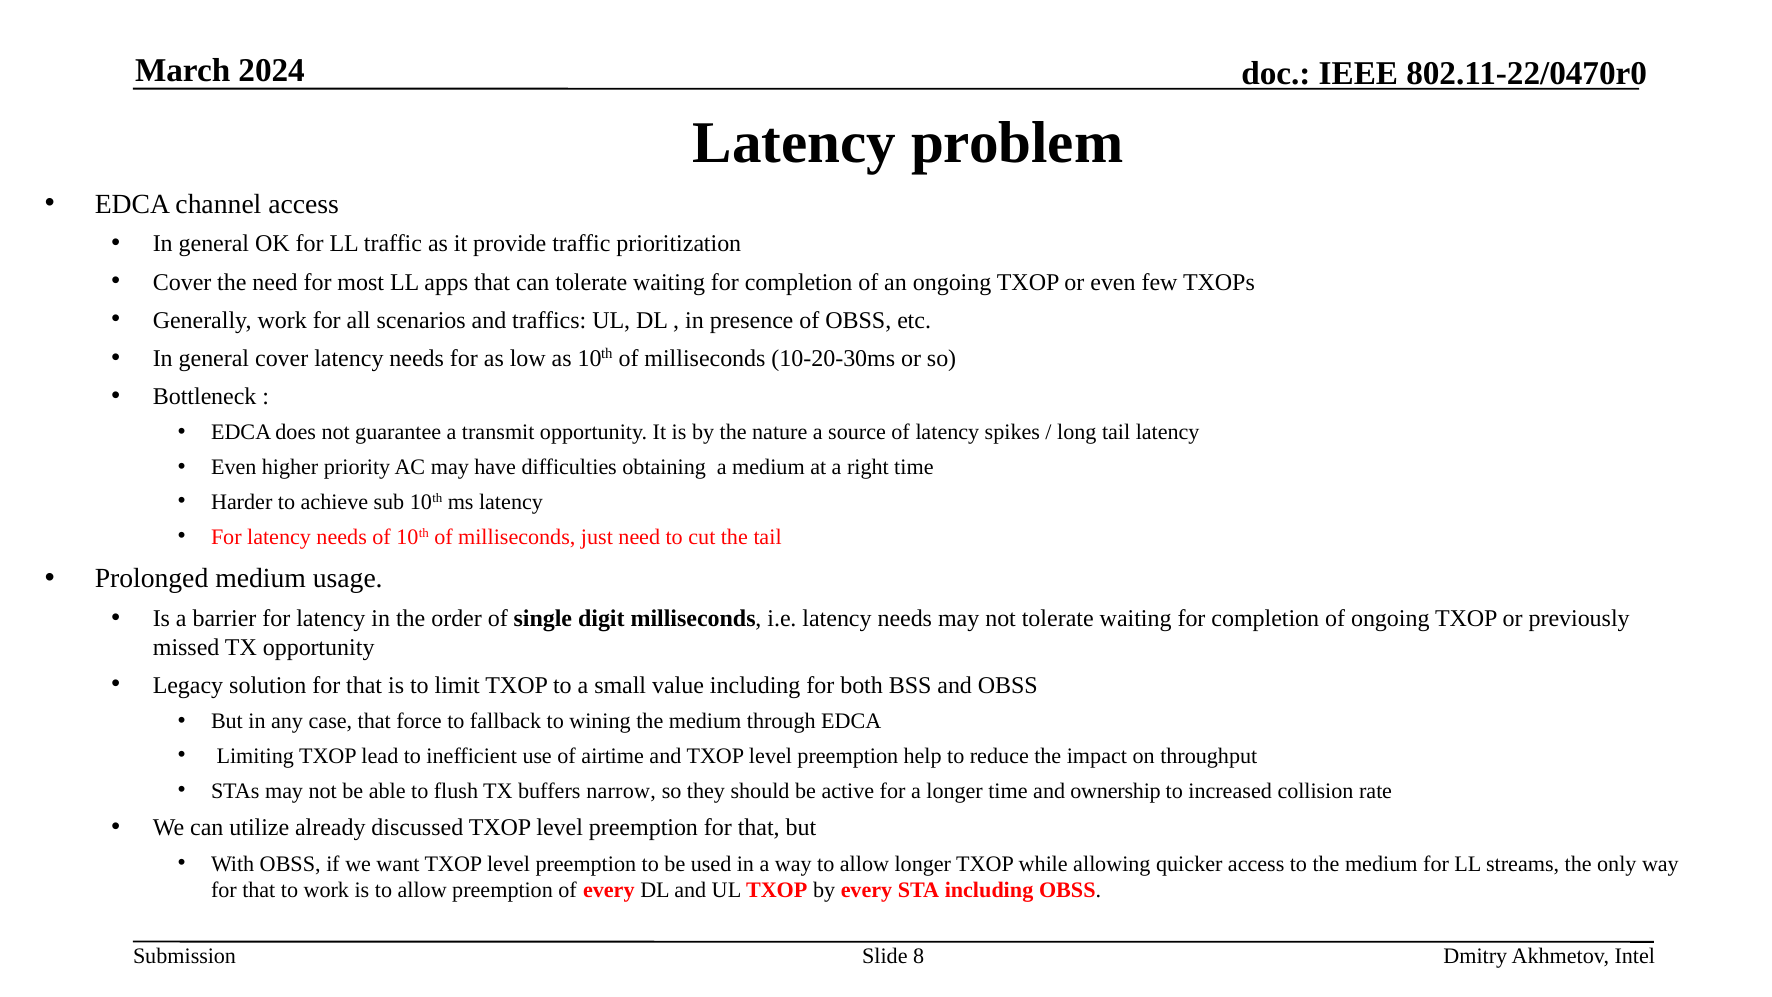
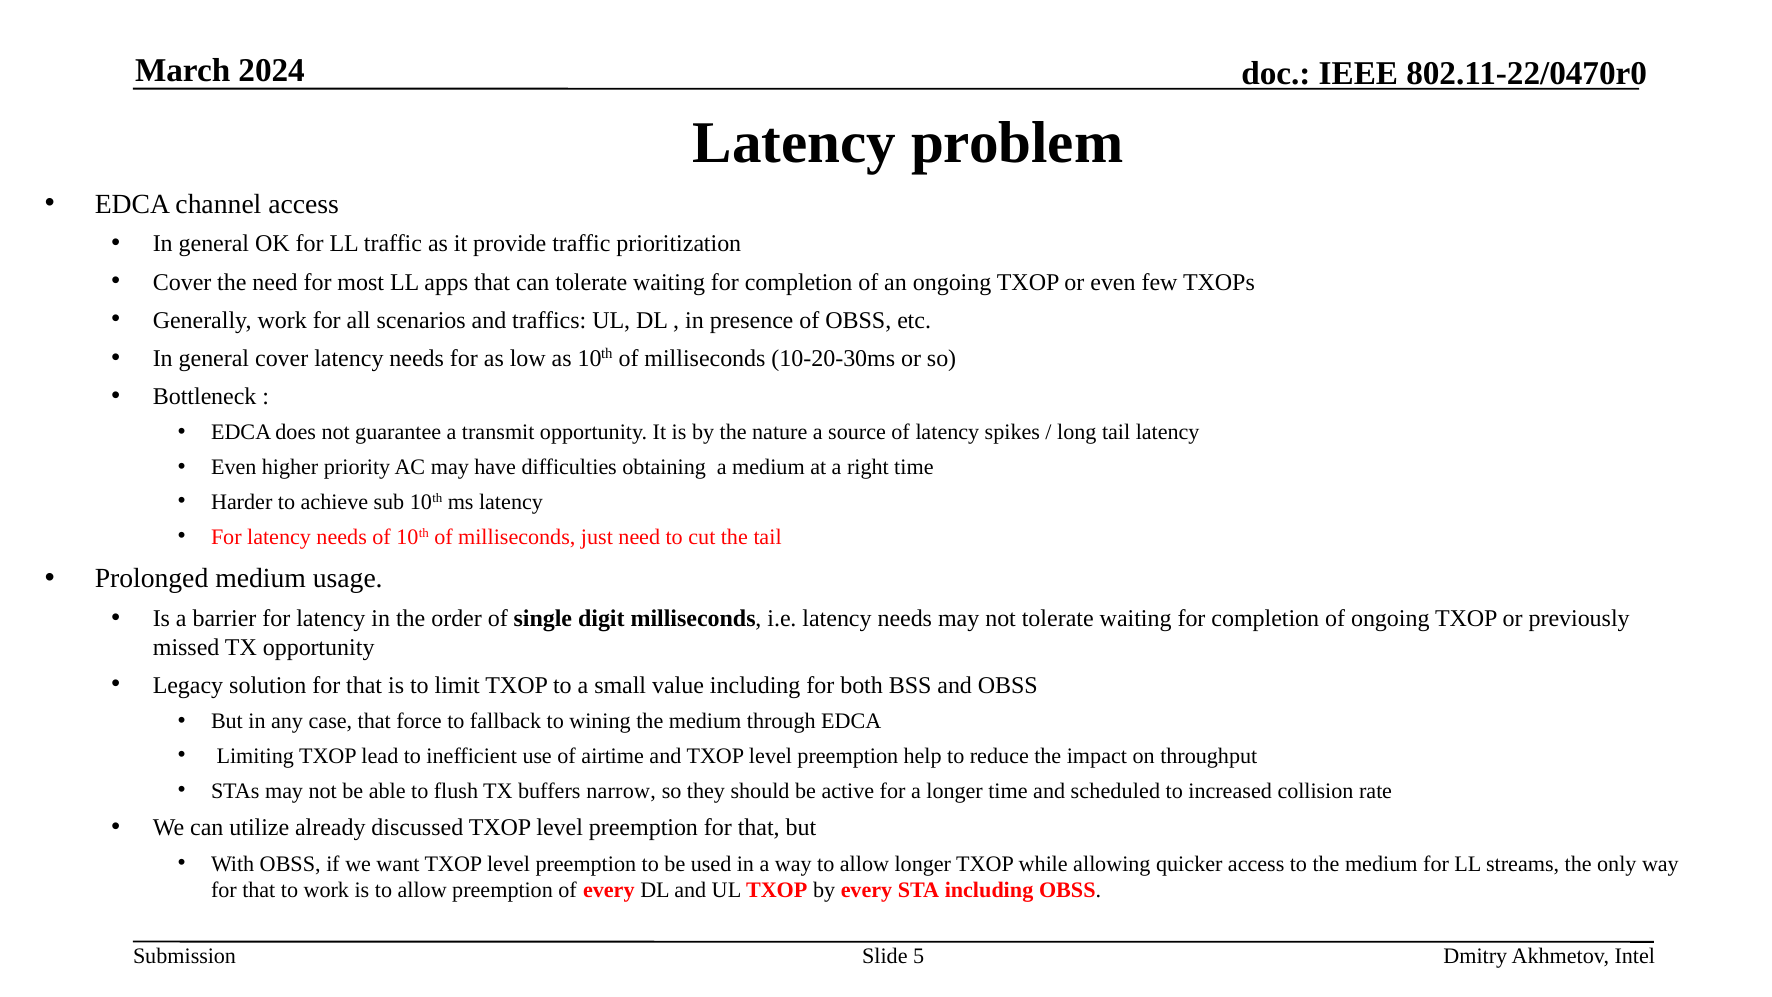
ownership: ownership -> scheduled
8: 8 -> 5
